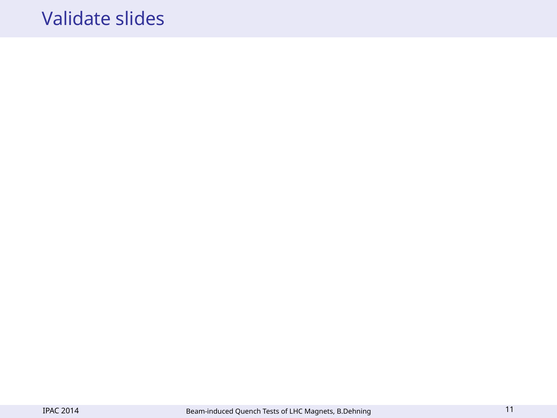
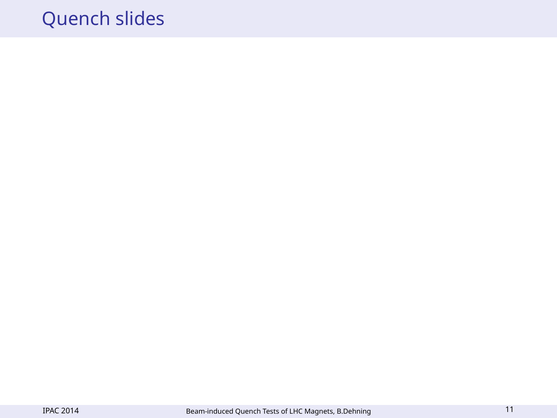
Validate at (76, 19): Validate -> Quench
